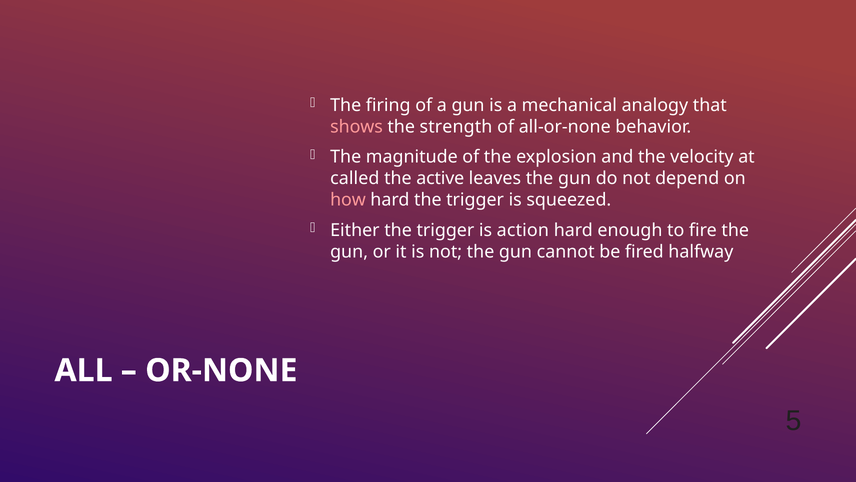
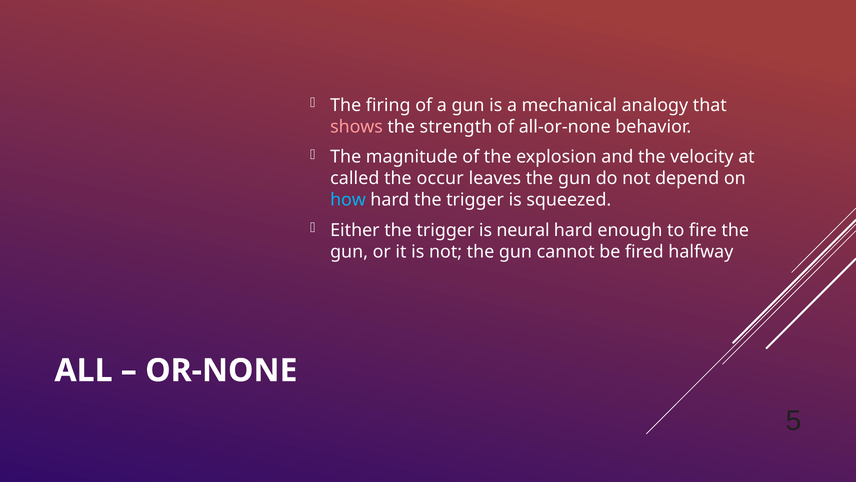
active: active -> occur
how colour: pink -> light blue
action: action -> neural
